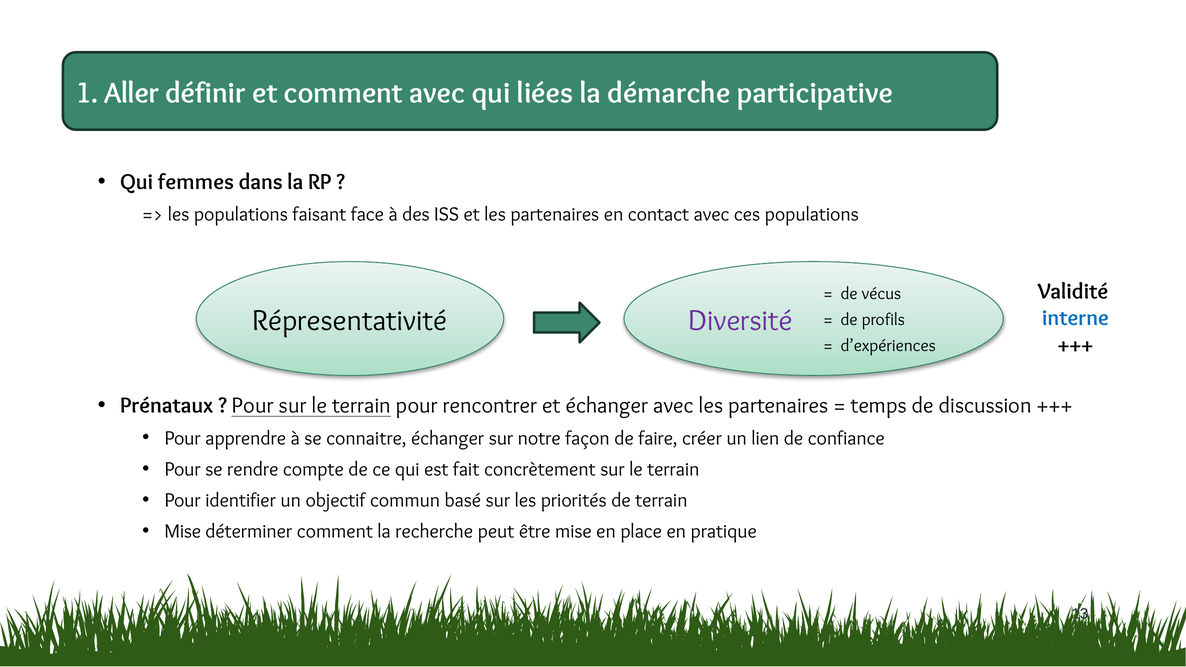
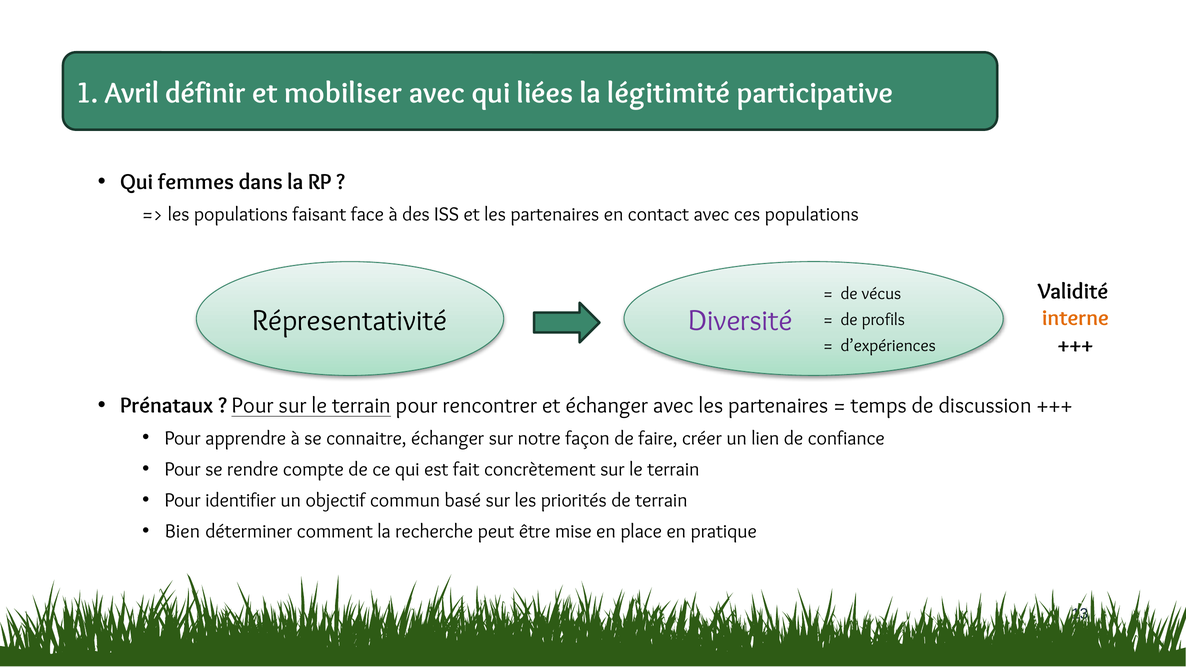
Aller: Aller -> Avril
et comment: comment -> mobiliser
démarche: démarche -> légitimité
interne colour: blue -> orange
Mise at (183, 531): Mise -> Bien
